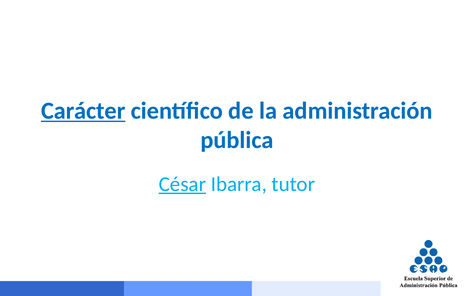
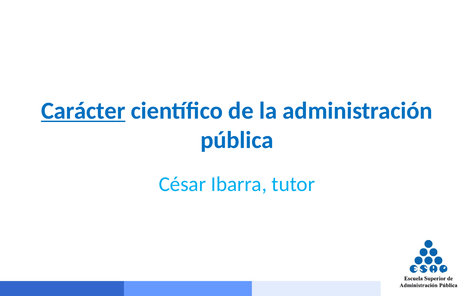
César underline: present -> none
